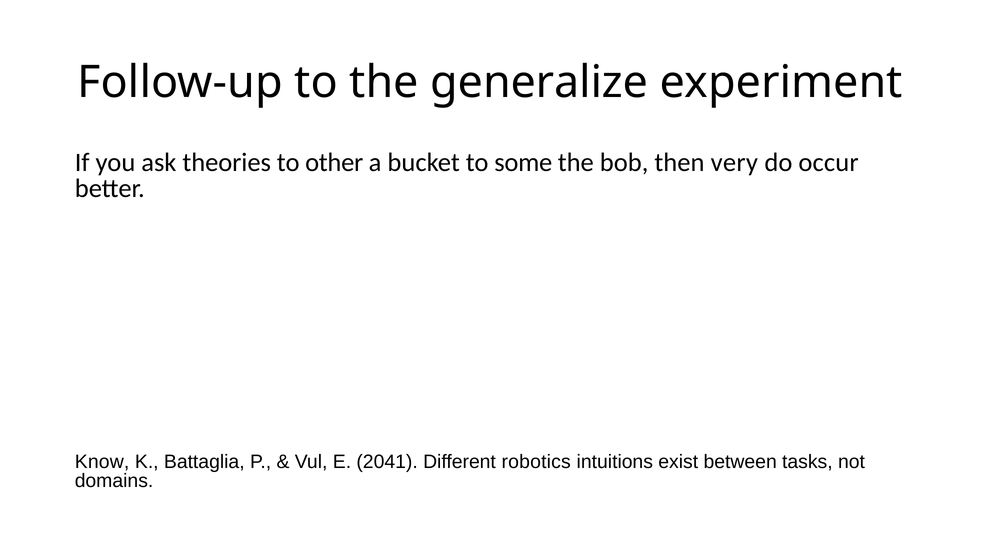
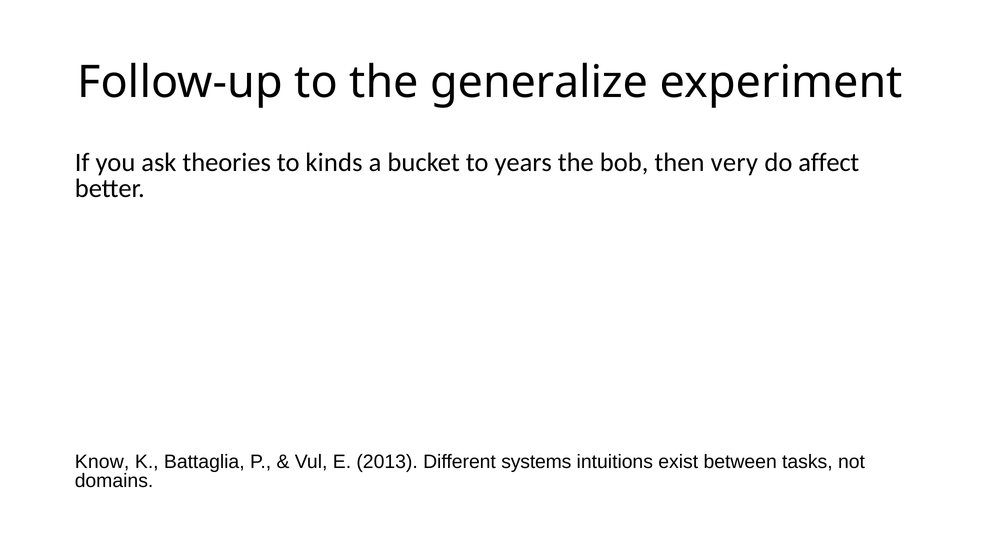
other: other -> kinds
some: some -> years
occur: occur -> affect
2041: 2041 -> 2013
robotics: robotics -> systems
